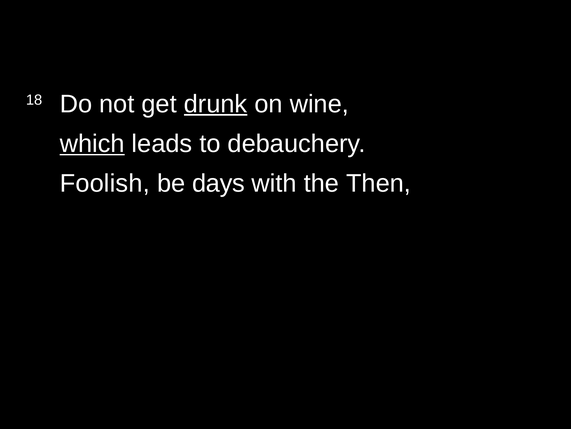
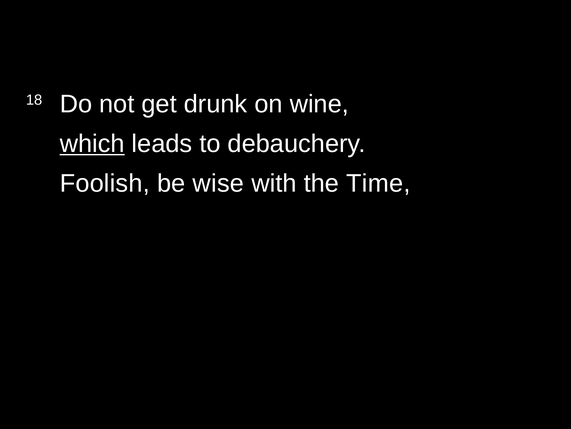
drunk underline: present -> none
days: days -> wise
Then: Then -> Time
